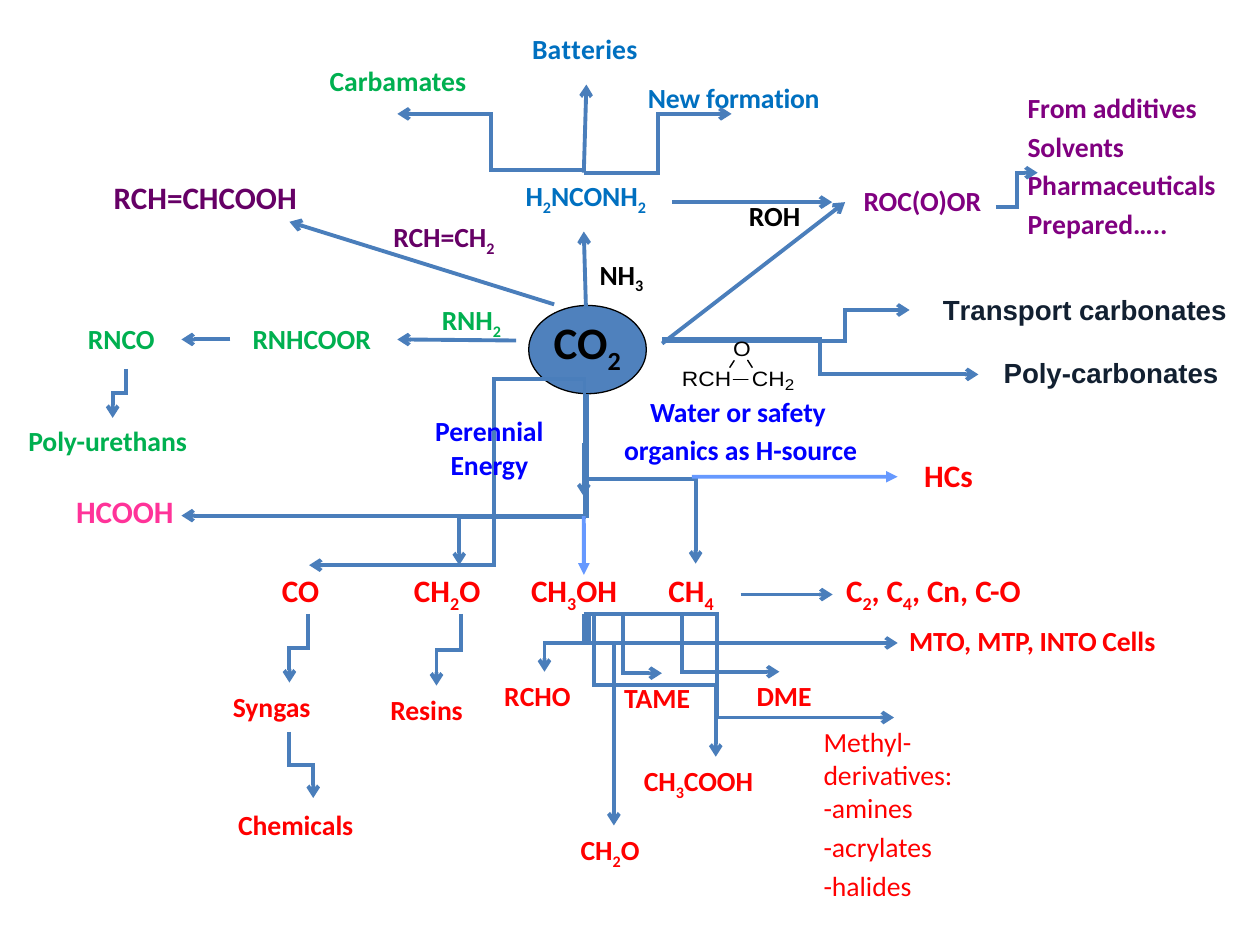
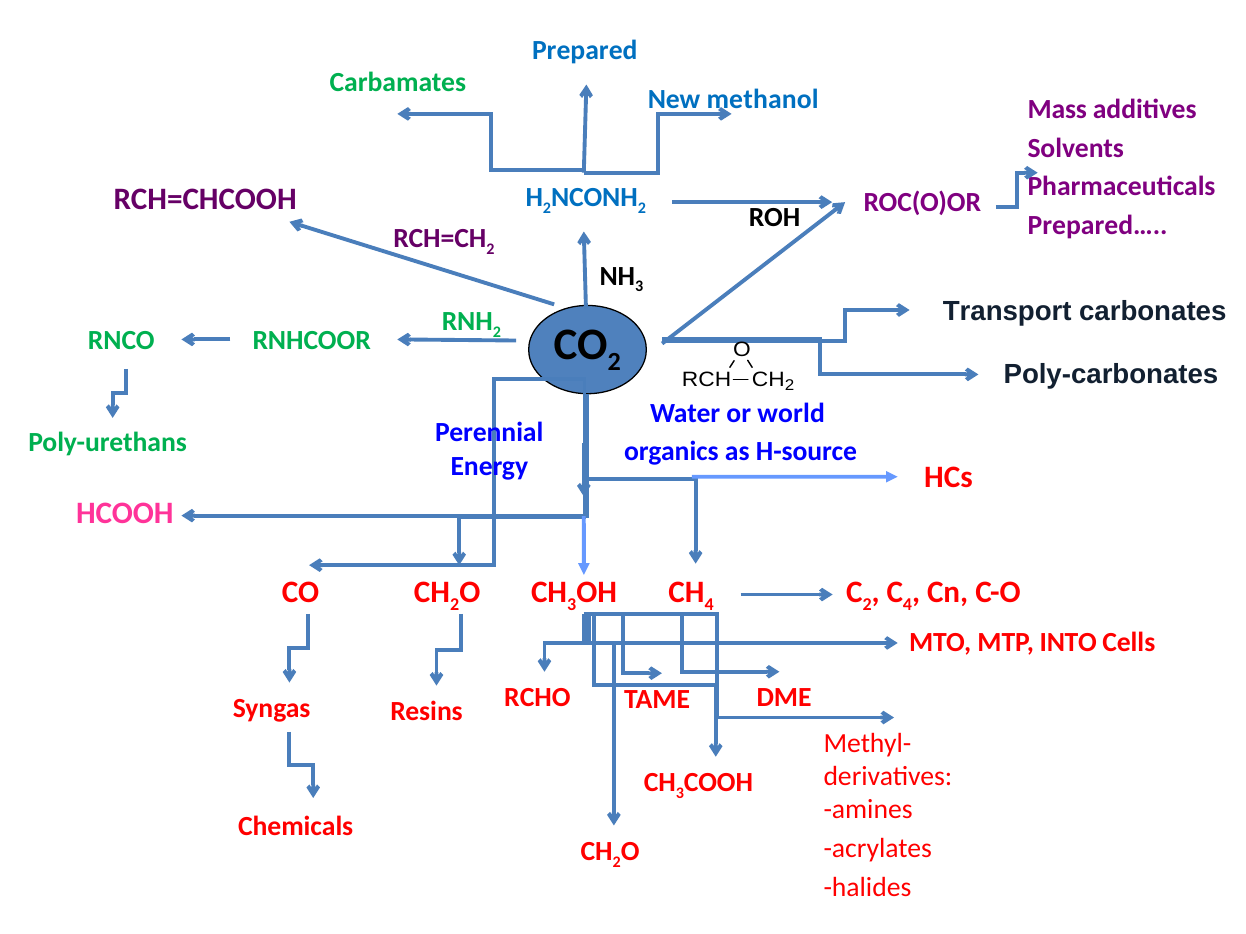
Batteries: Batteries -> Prepared
formation: formation -> methanol
From: From -> Mass
safety: safety -> world
